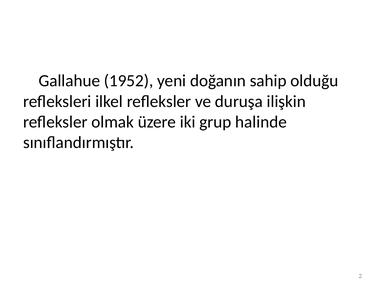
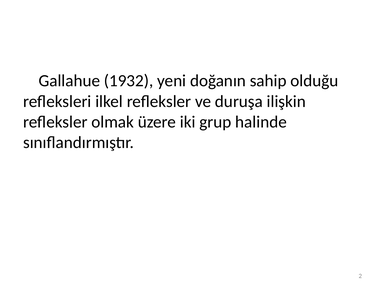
1952: 1952 -> 1932
